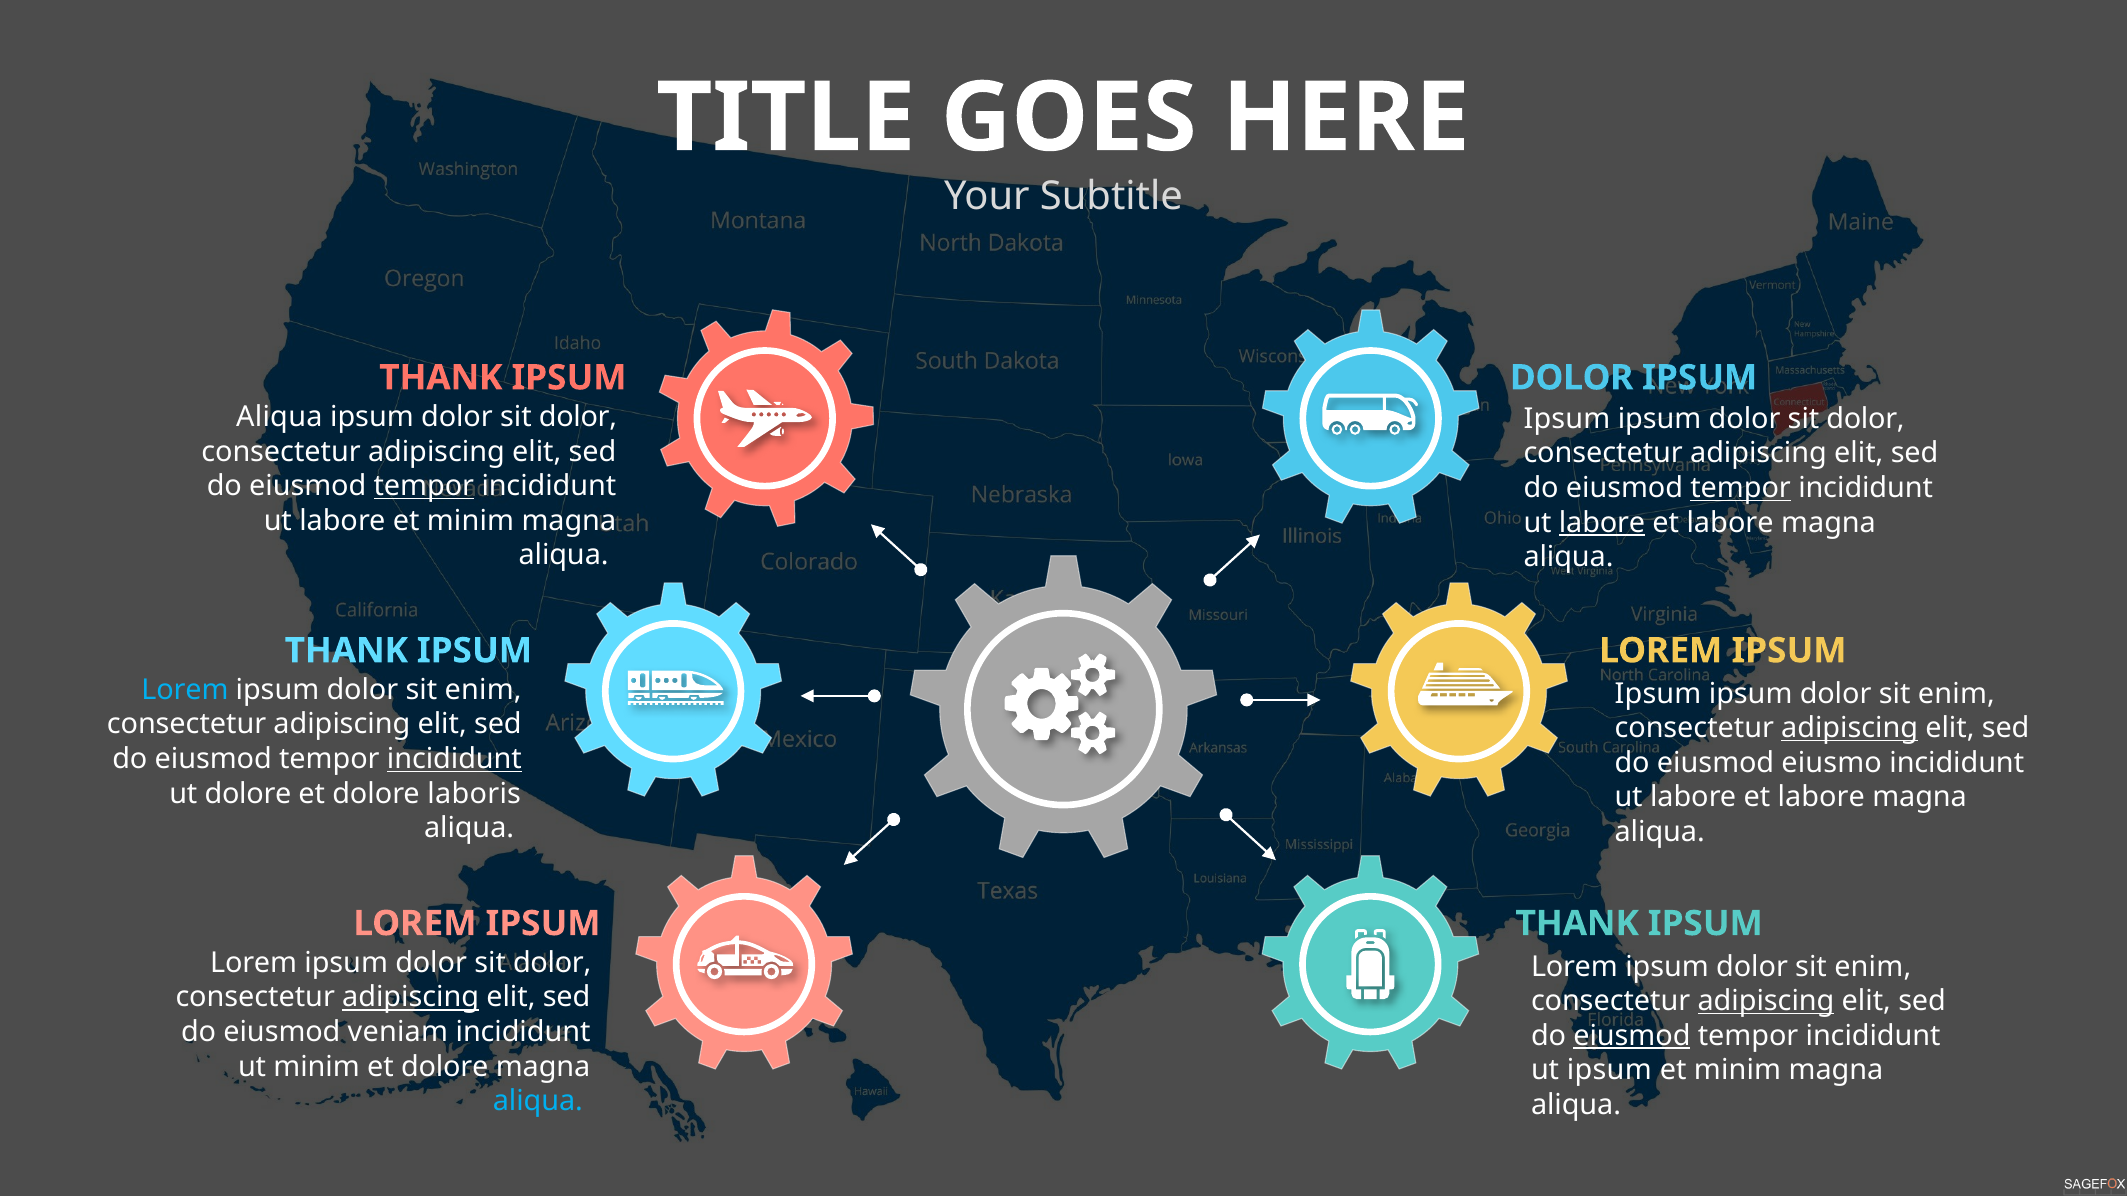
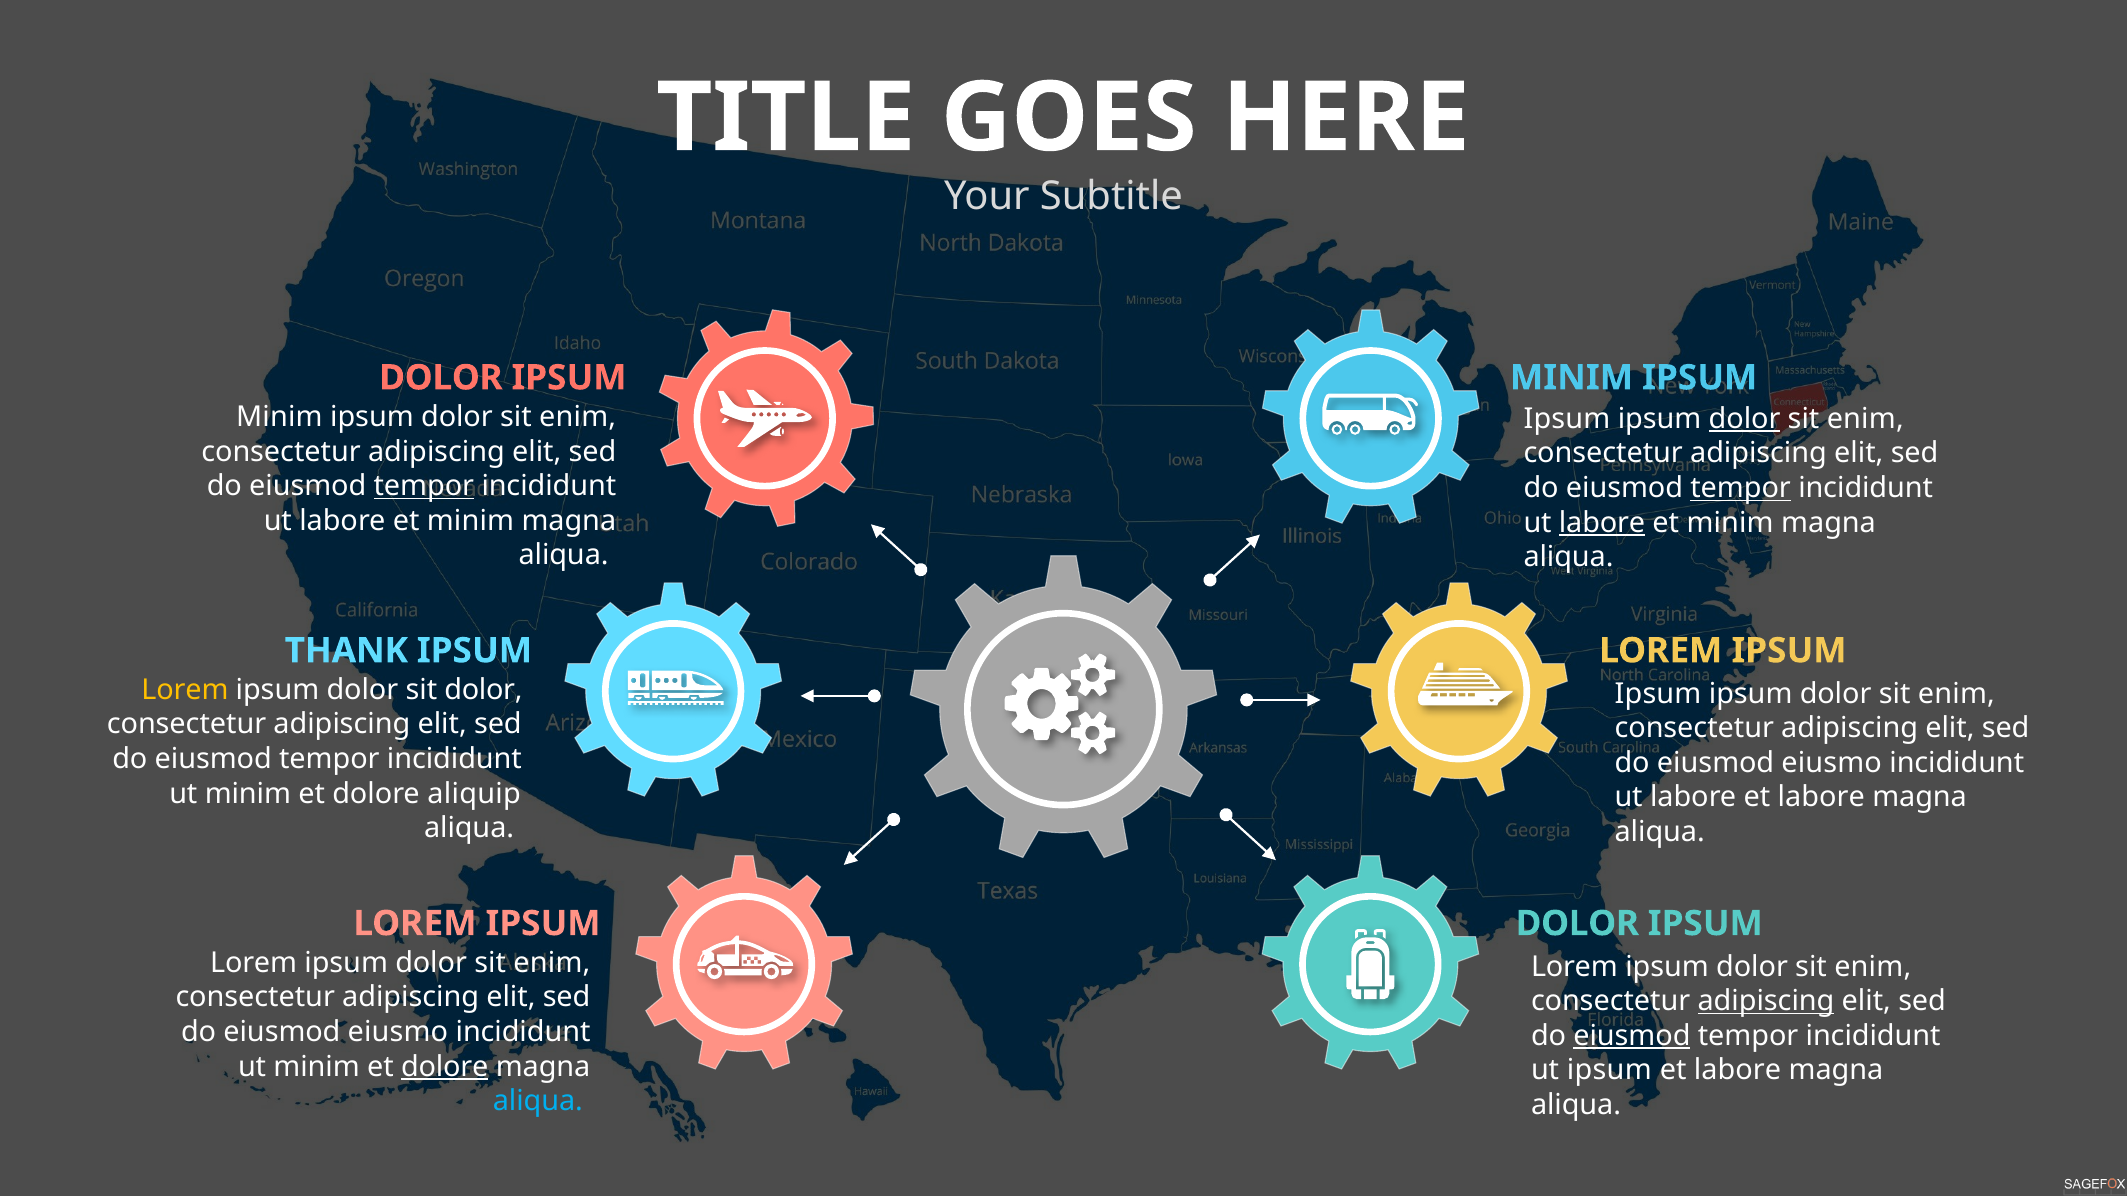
THANK at (441, 378): THANK -> DOLOR
DOLOR at (1572, 378): DOLOR -> MINIM
Aliqua at (279, 417): Aliqua -> Minim
dolor at (578, 417): dolor -> enim
dolor at (1745, 419) underline: none -> present
dolor at (1866, 419): dolor -> enim
labore at (1730, 523): labore -> minim
Lorem at (185, 690) colour: light blue -> yellow
enim at (483, 690): enim -> dolor
adipiscing at (1850, 729) underline: present -> none
incididunt at (454, 759) underline: present -> none
dolore at (248, 794): dolore -> minim
laboris: laboris -> aliquip
THANK at (1577, 924): THANK -> DOLOR
dolor at (552, 963): dolor -> enim
adipiscing at (411, 998) underline: present -> none
veniam at (398, 1032): veniam -> eiusmo
dolore at (445, 1067) underline: none -> present
minim at (1738, 1071): minim -> labore
